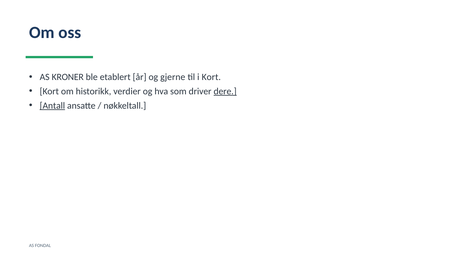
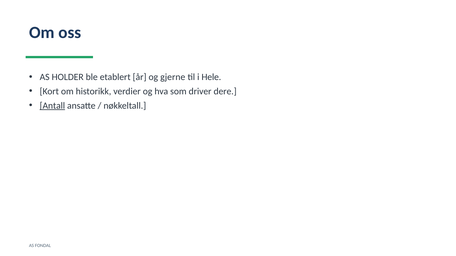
KRONER: KRONER -> HOLDER
i Kort: Kort -> Hele
dere underline: present -> none
